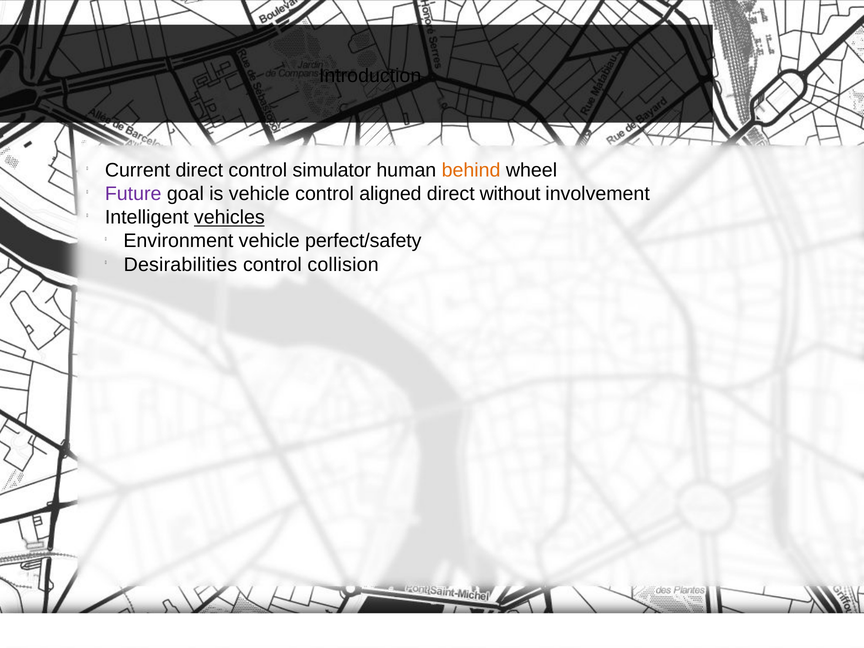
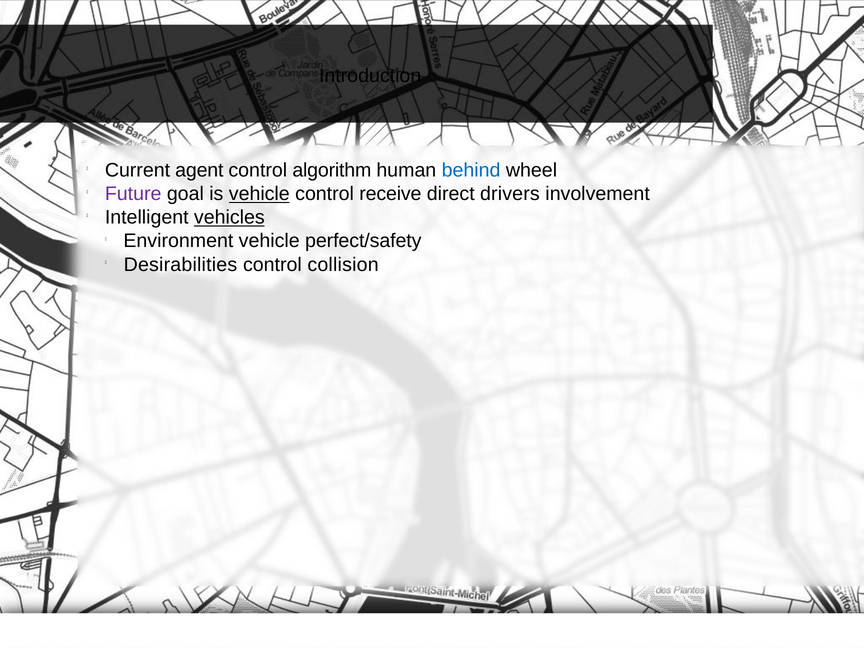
Current direct: direct -> agent
simulator: simulator -> algorithm
behind colour: orange -> blue
vehicle at (259, 194) underline: none -> present
aligned: aligned -> receive
without: without -> drivers
